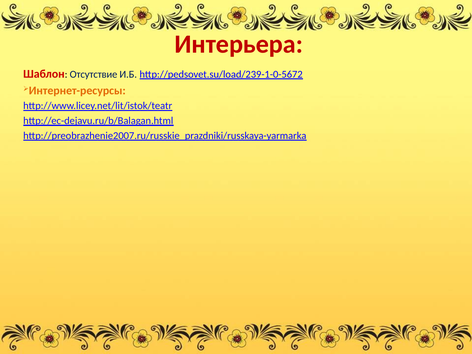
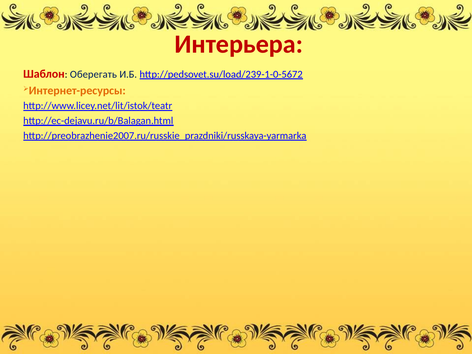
Отсутствие: Отсутствие -> Оберегать
